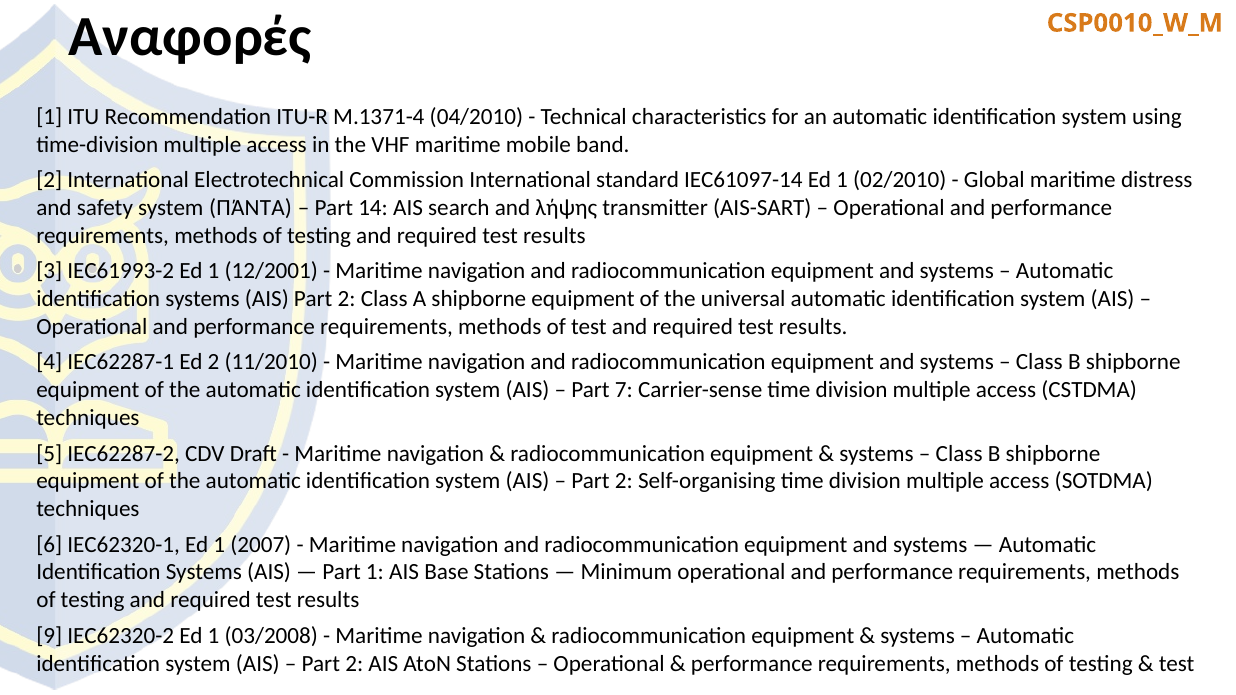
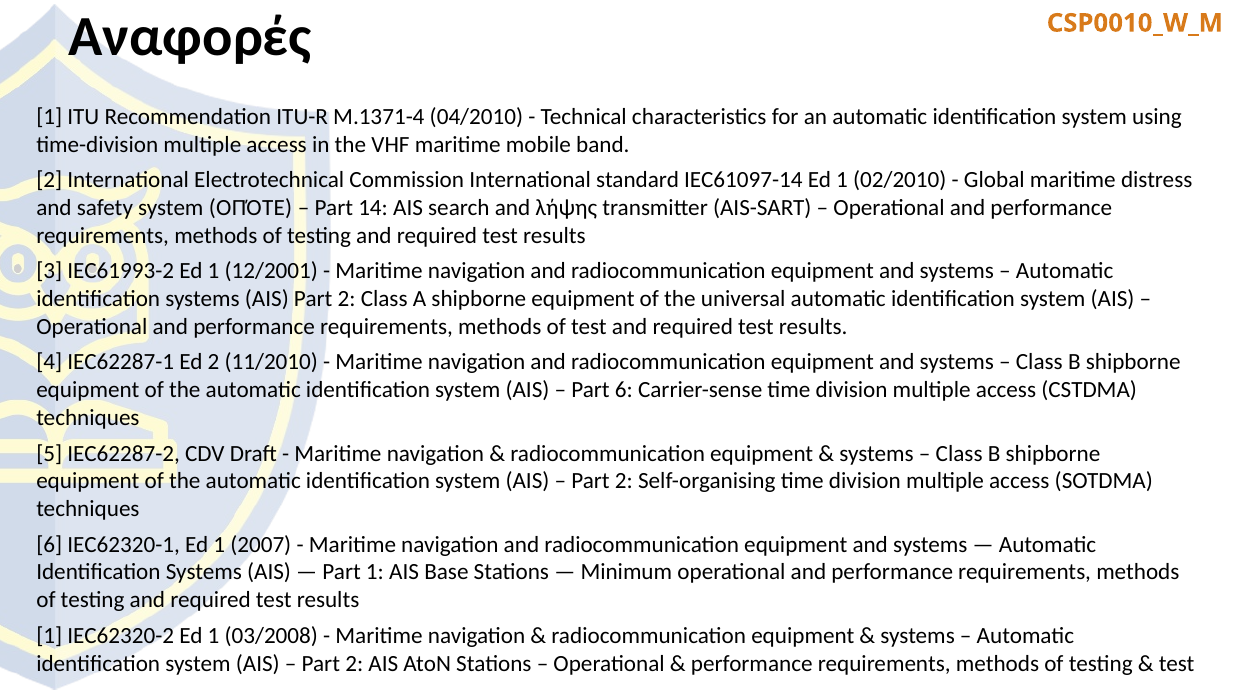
ΠΆΝΤΑ: ΠΆΝΤΑ -> ΟΠΌΤΕ
Part 7: 7 -> 6
9 at (49, 636): 9 -> 1
